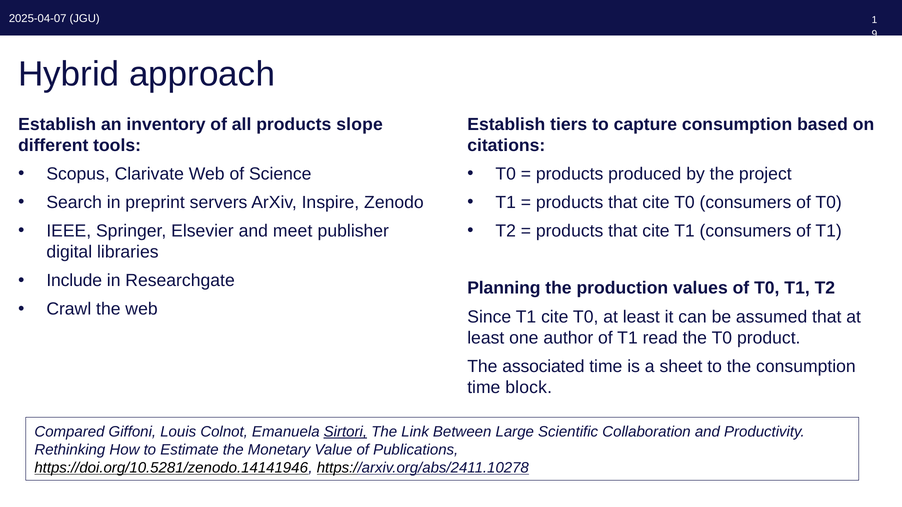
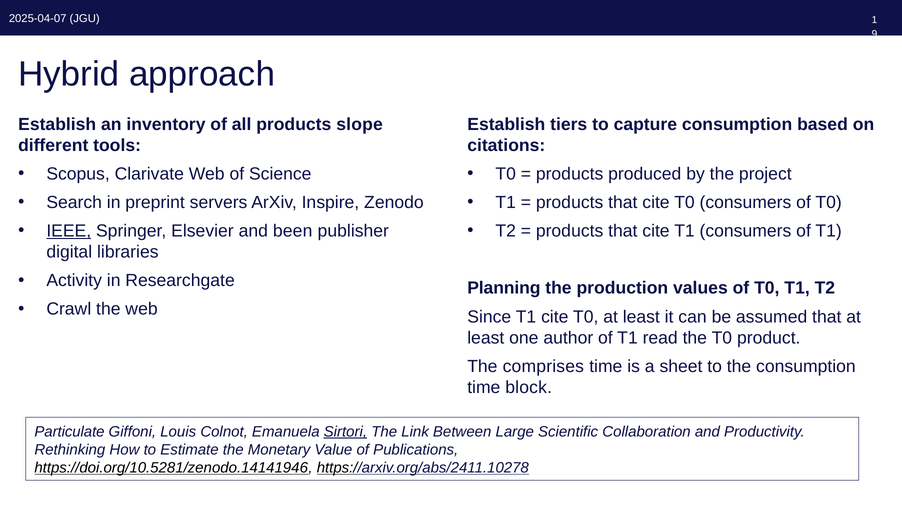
IEEE underline: none -> present
meet: meet -> been
Include: Include -> Activity
associated: associated -> comprises
Compared: Compared -> Particulate
